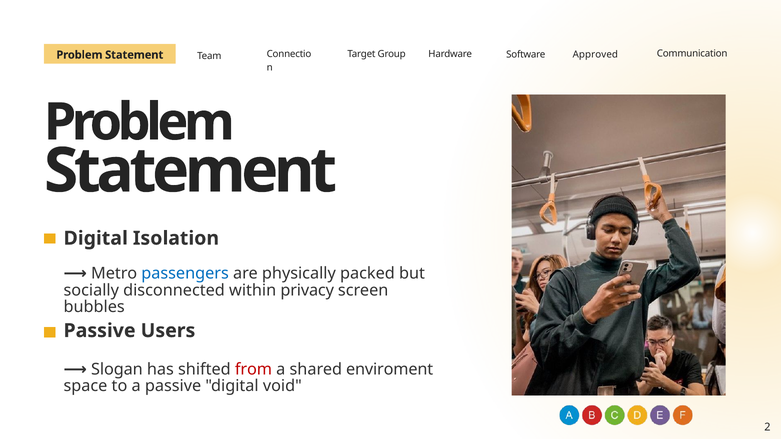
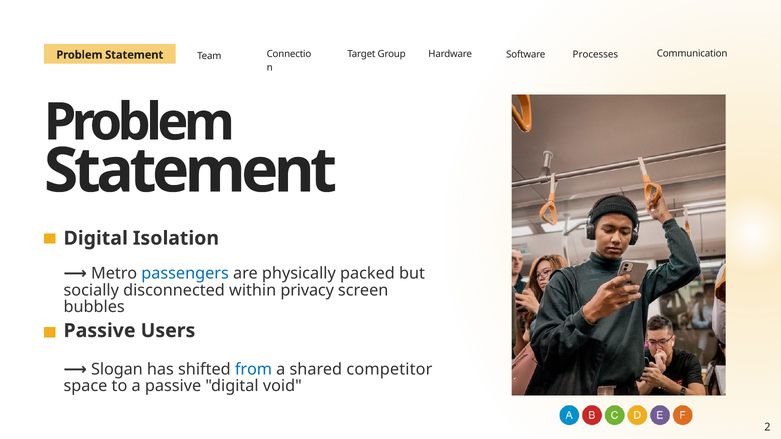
Approved: Approved -> Processes
from colour: red -> blue
enviroment: enviroment -> competitor
